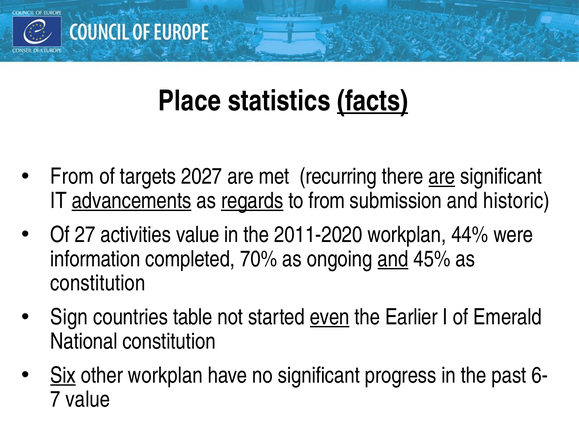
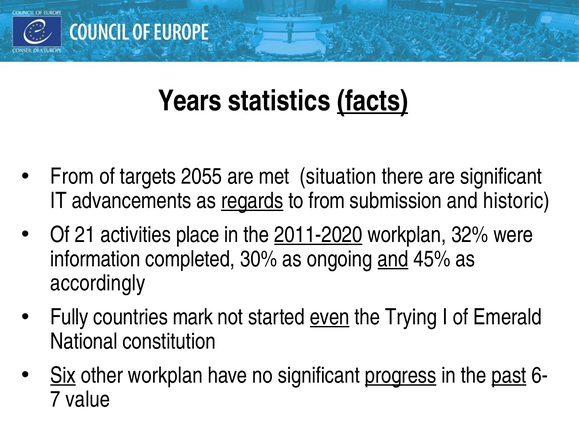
Place: Place -> Years
2027: 2027 -> 2055
recurring: recurring -> situation
are at (442, 177) underline: present -> none
advancements underline: present -> none
27: 27 -> 21
activities value: value -> place
2011-2020 underline: none -> present
44%: 44% -> 32%
70%: 70% -> 30%
constitution at (98, 283): constitution -> accordingly
Sign: Sign -> Fully
table: table -> mark
Earlier: Earlier -> Trying
progress underline: none -> present
past underline: none -> present
